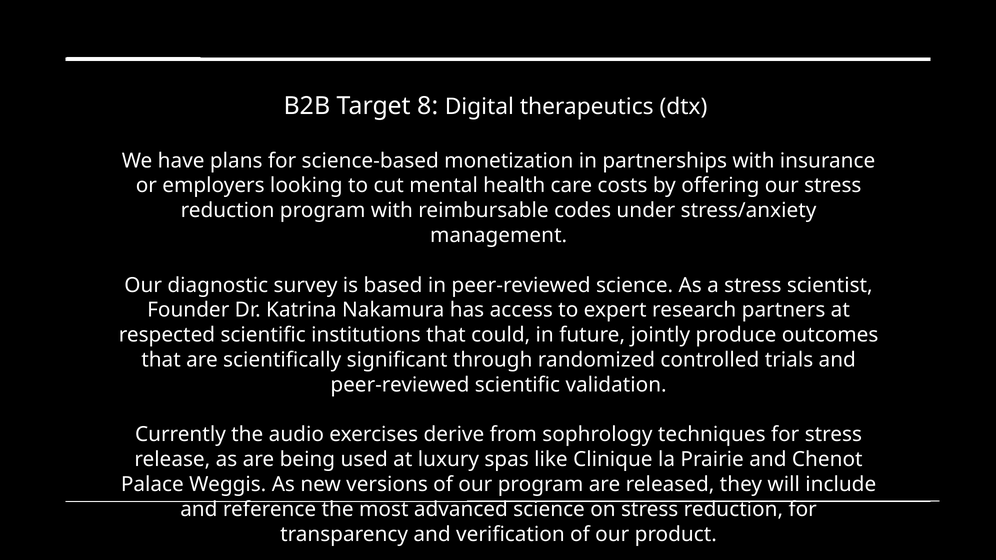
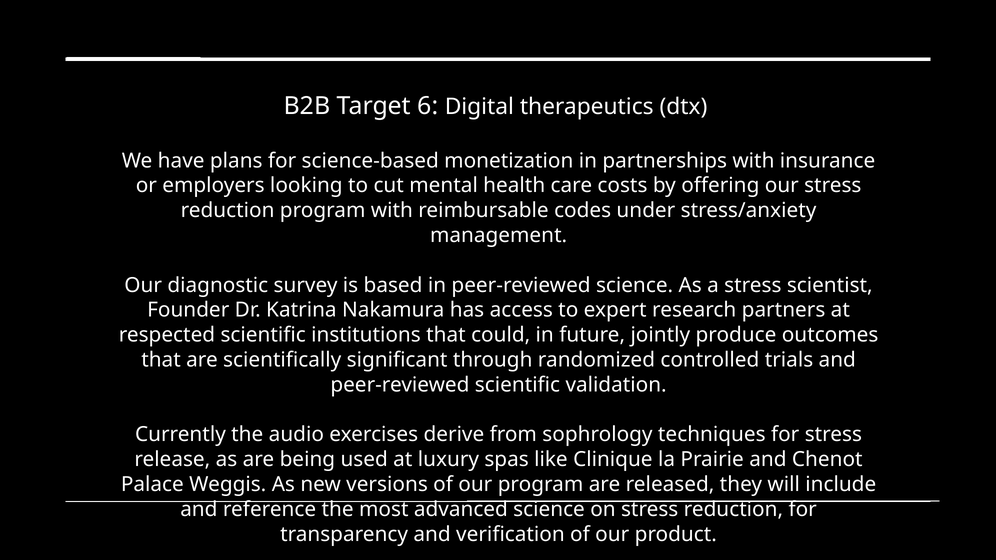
8: 8 -> 6
